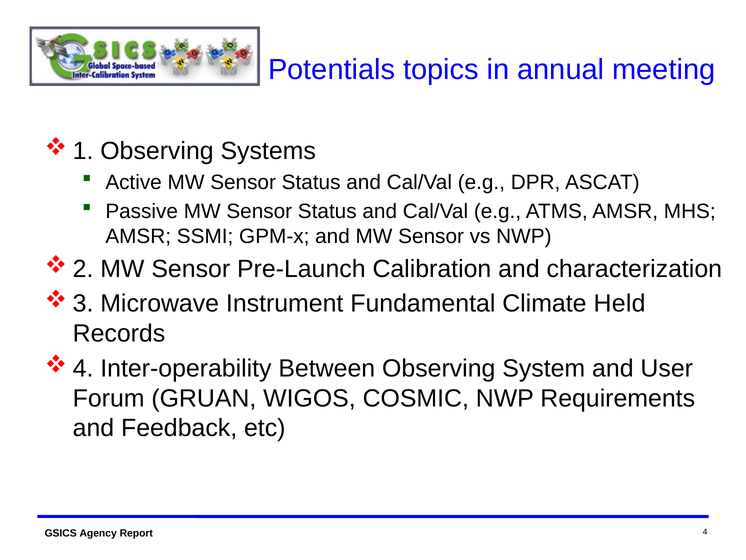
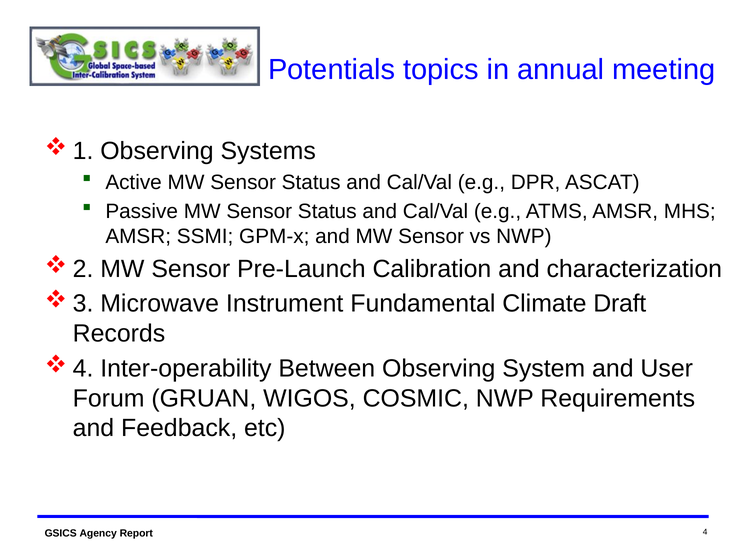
Held: Held -> Draft
